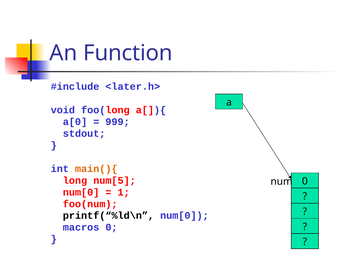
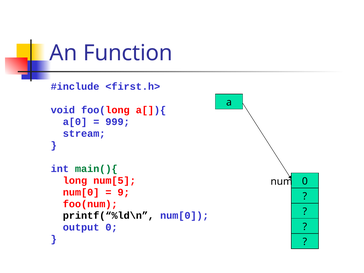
<later.h>: <later.h> -> <first.h>
stdout: stdout -> stream
main(){ colour: orange -> green
1: 1 -> 9
macros: macros -> output
